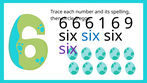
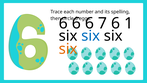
1: 1 -> 7
9: 9 -> 1
six at (68, 49) colour: purple -> orange
